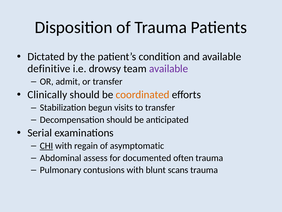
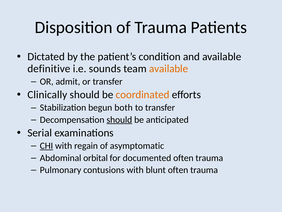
drowsy: drowsy -> sounds
available at (169, 68) colour: purple -> orange
visits: visits -> both
should at (119, 119) underline: none -> present
assess: assess -> orbital
blunt scans: scans -> often
